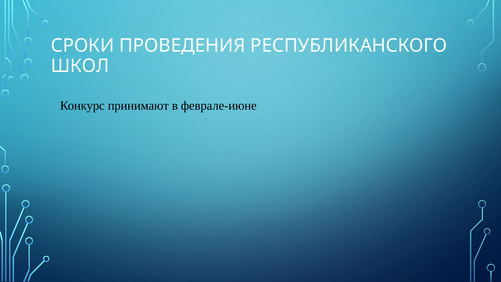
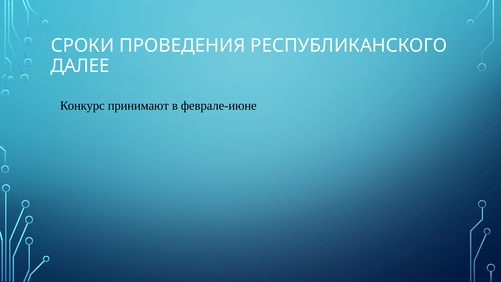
ШКОЛ: ШКОЛ -> ДАЛЕЕ
